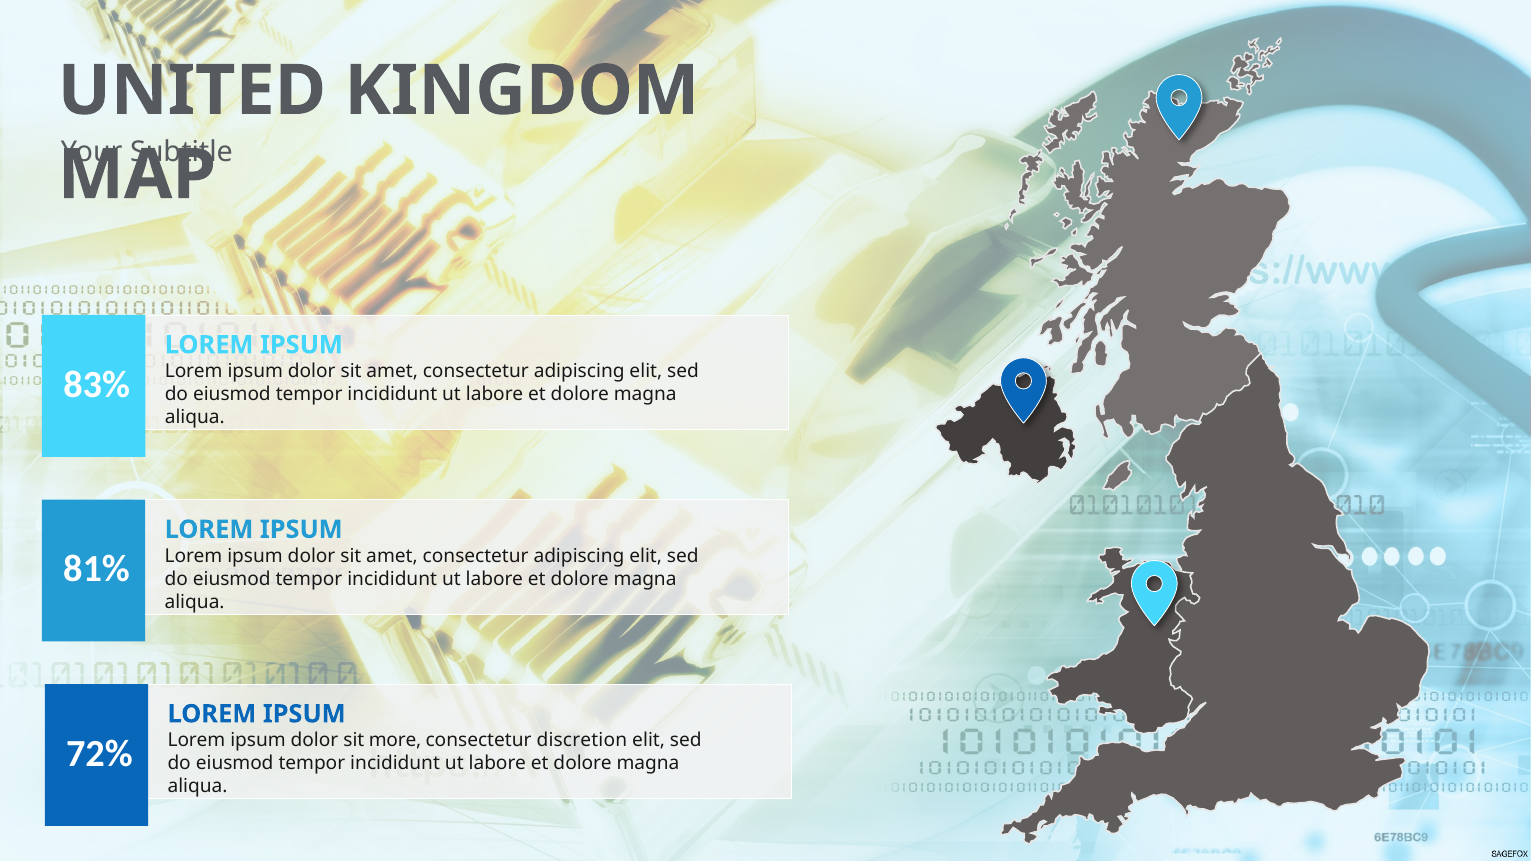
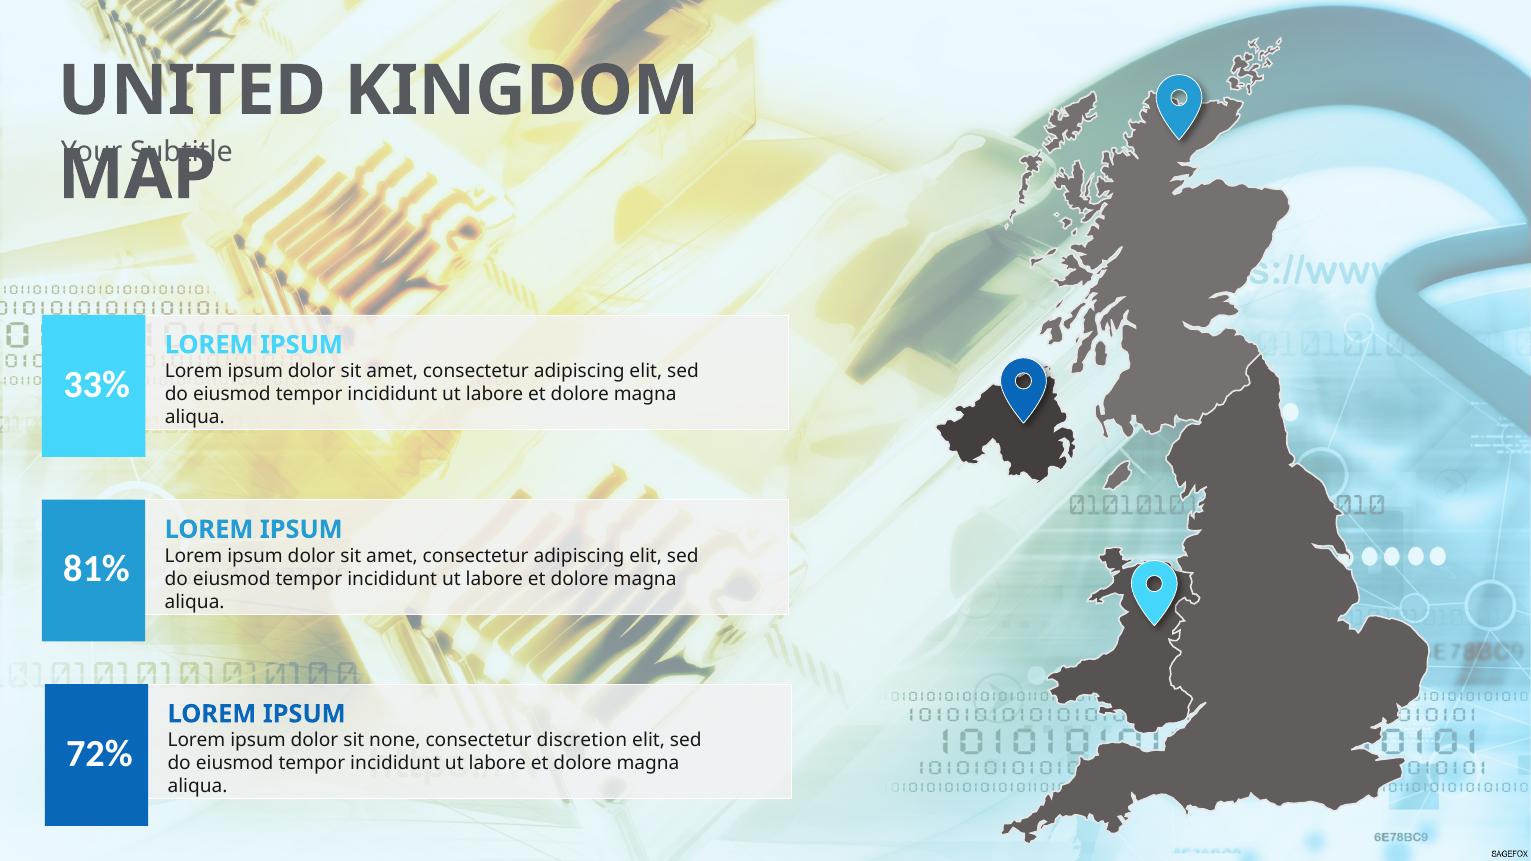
83%: 83% -> 33%
more: more -> none
